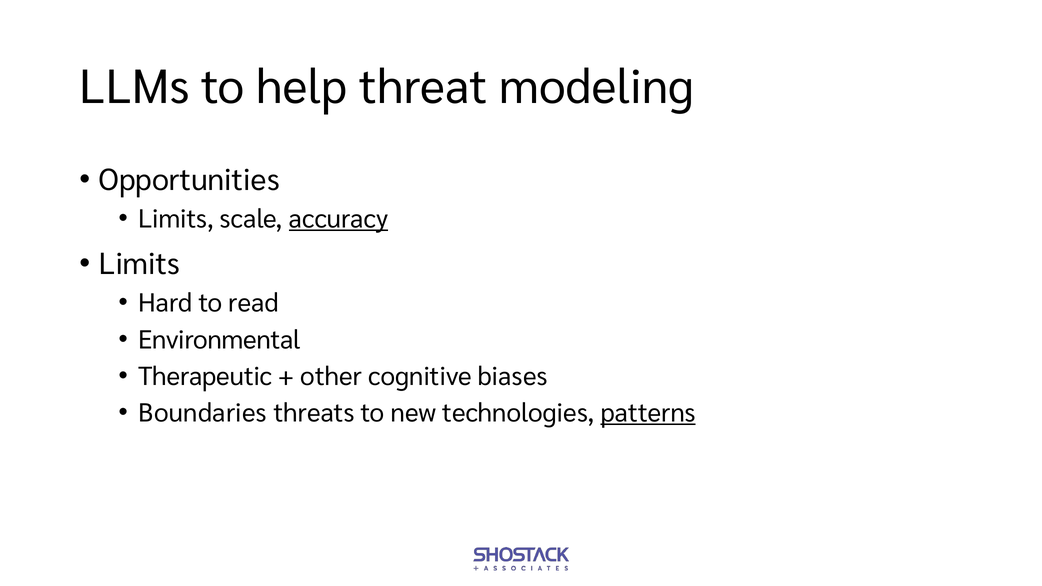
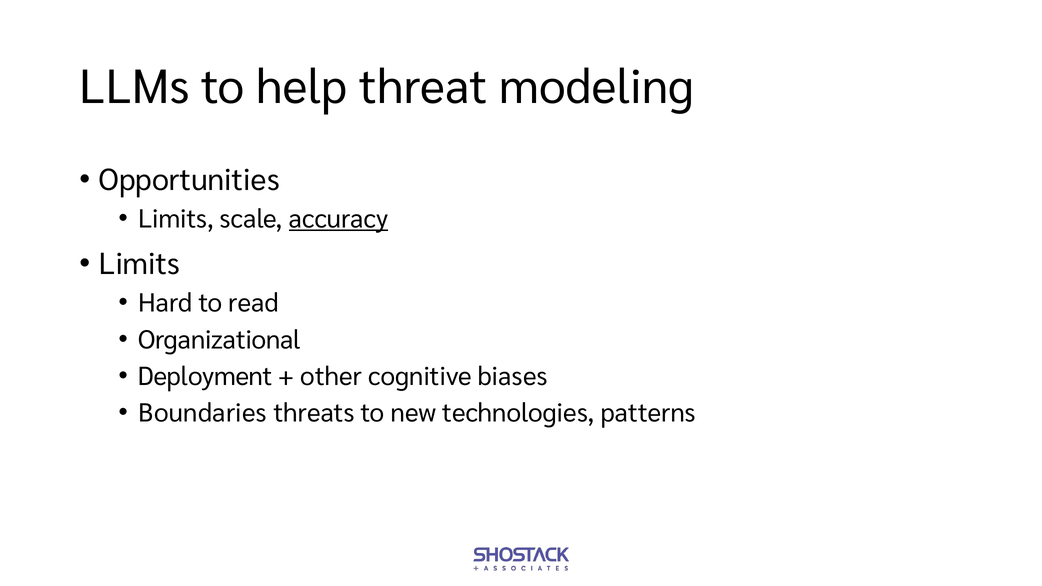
Environmental: Environmental -> Organizational
Therapeutic: Therapeutic -> Deployment
patterns underline: present -> none
